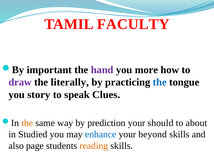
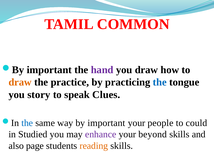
FACULTY: FACULTY -> COMMON
you more: more -> draw
draw at (20, 82) colour: purple -> orange
literally: literally -> practice
the at (27, 123) colour: orange -> blue
by prediction: prediction -> important
should: should -> people
about: about -> could
enhance colour: blue -> purple
